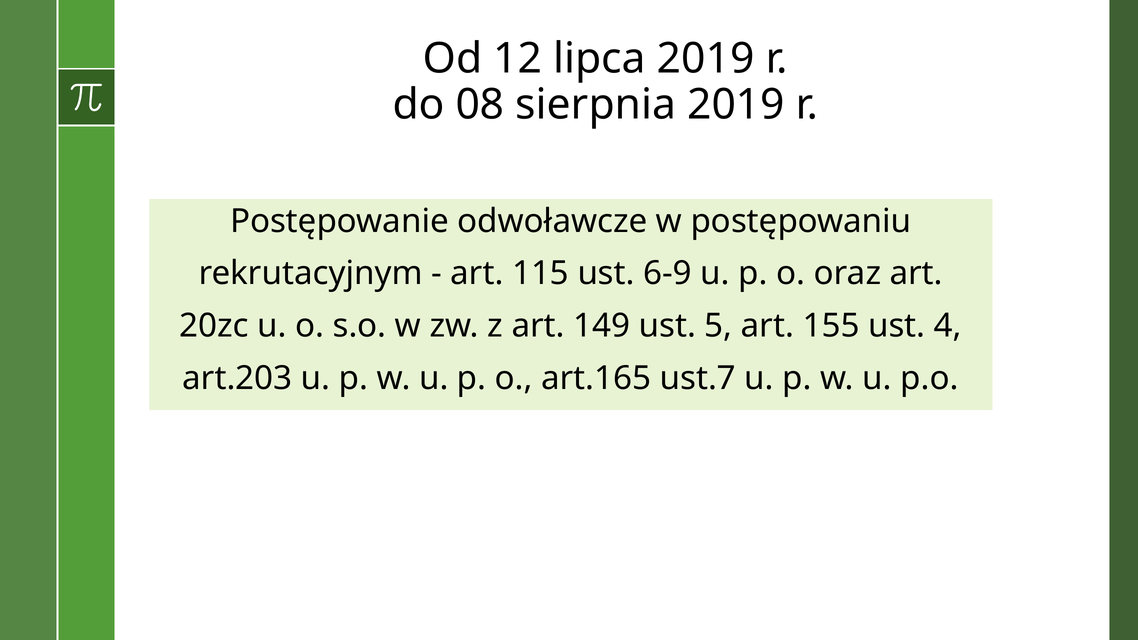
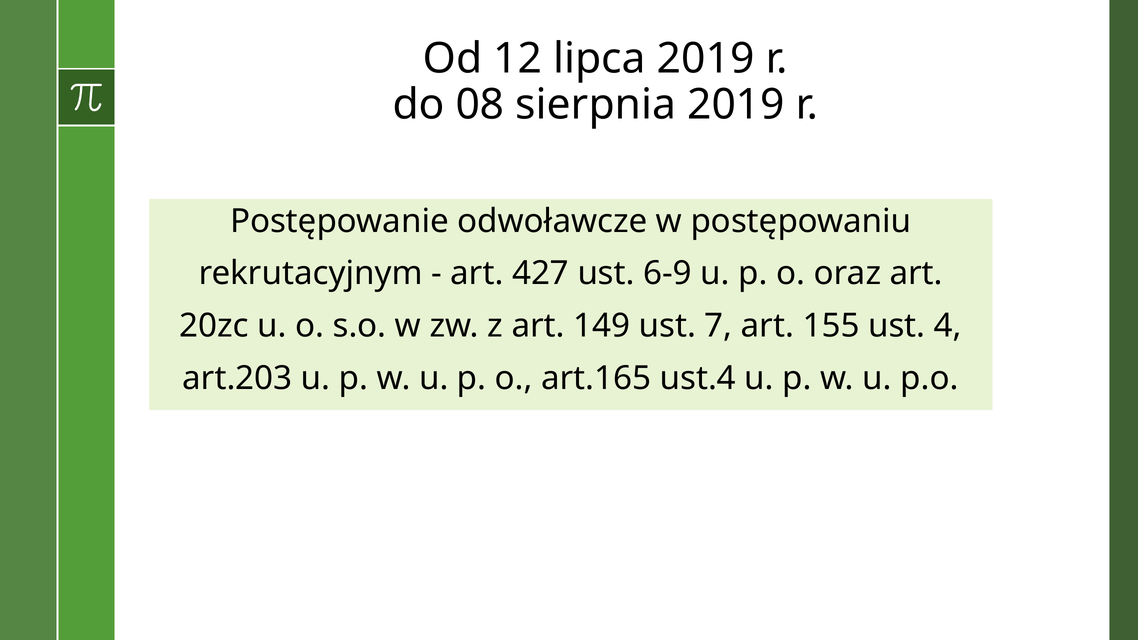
115: 115 -> 427
5: 5 -> 7
ust.7: ust.7 -> ust.4
